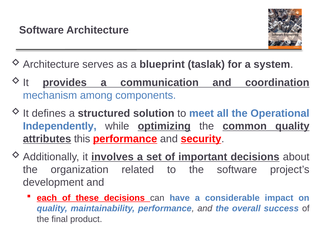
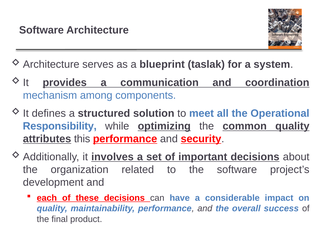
Independently: Independently -> Responsibility
